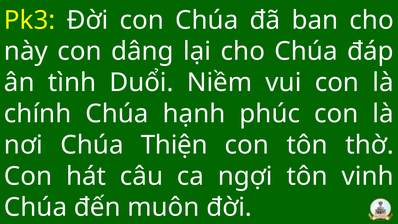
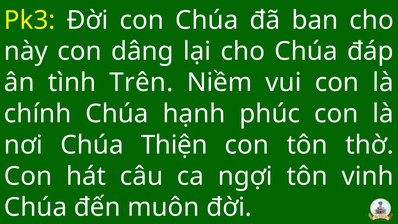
Duổi: Duổi -> Trên
